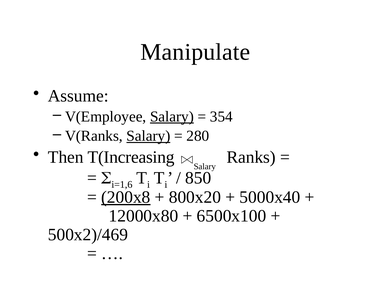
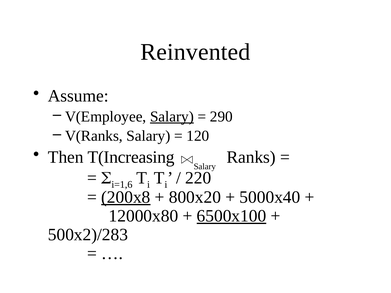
Manipulate: Manipulate -> Reinvented
354: 354 -> 290
Salary at (148, 136) underline: present -> none
280: 280 -> 120
850: 850 -> 220
6500x100 underline: none -> present
500x2)/469: 500x2)/469 -> 500x2)/283
